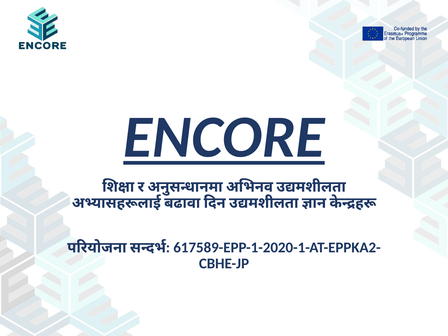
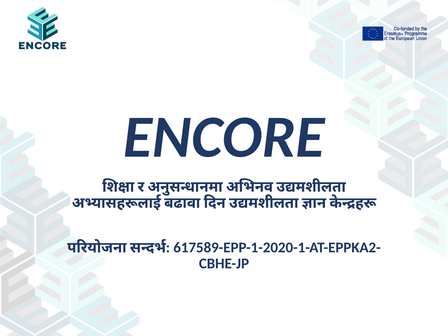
ENCORE underline: present -> none
